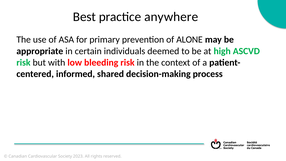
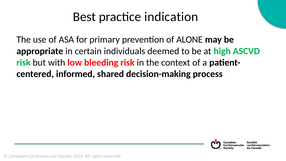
anywhere: anywhere -> indication
